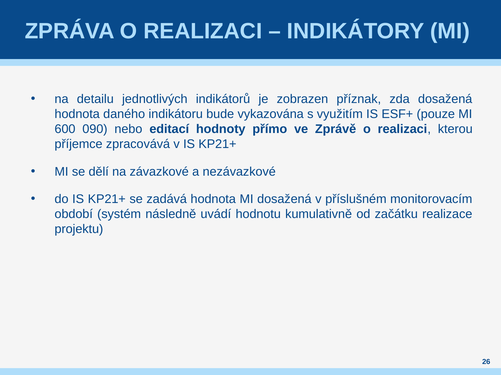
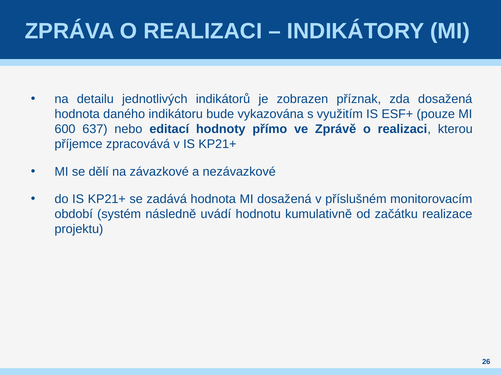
090: 090 -> 637
